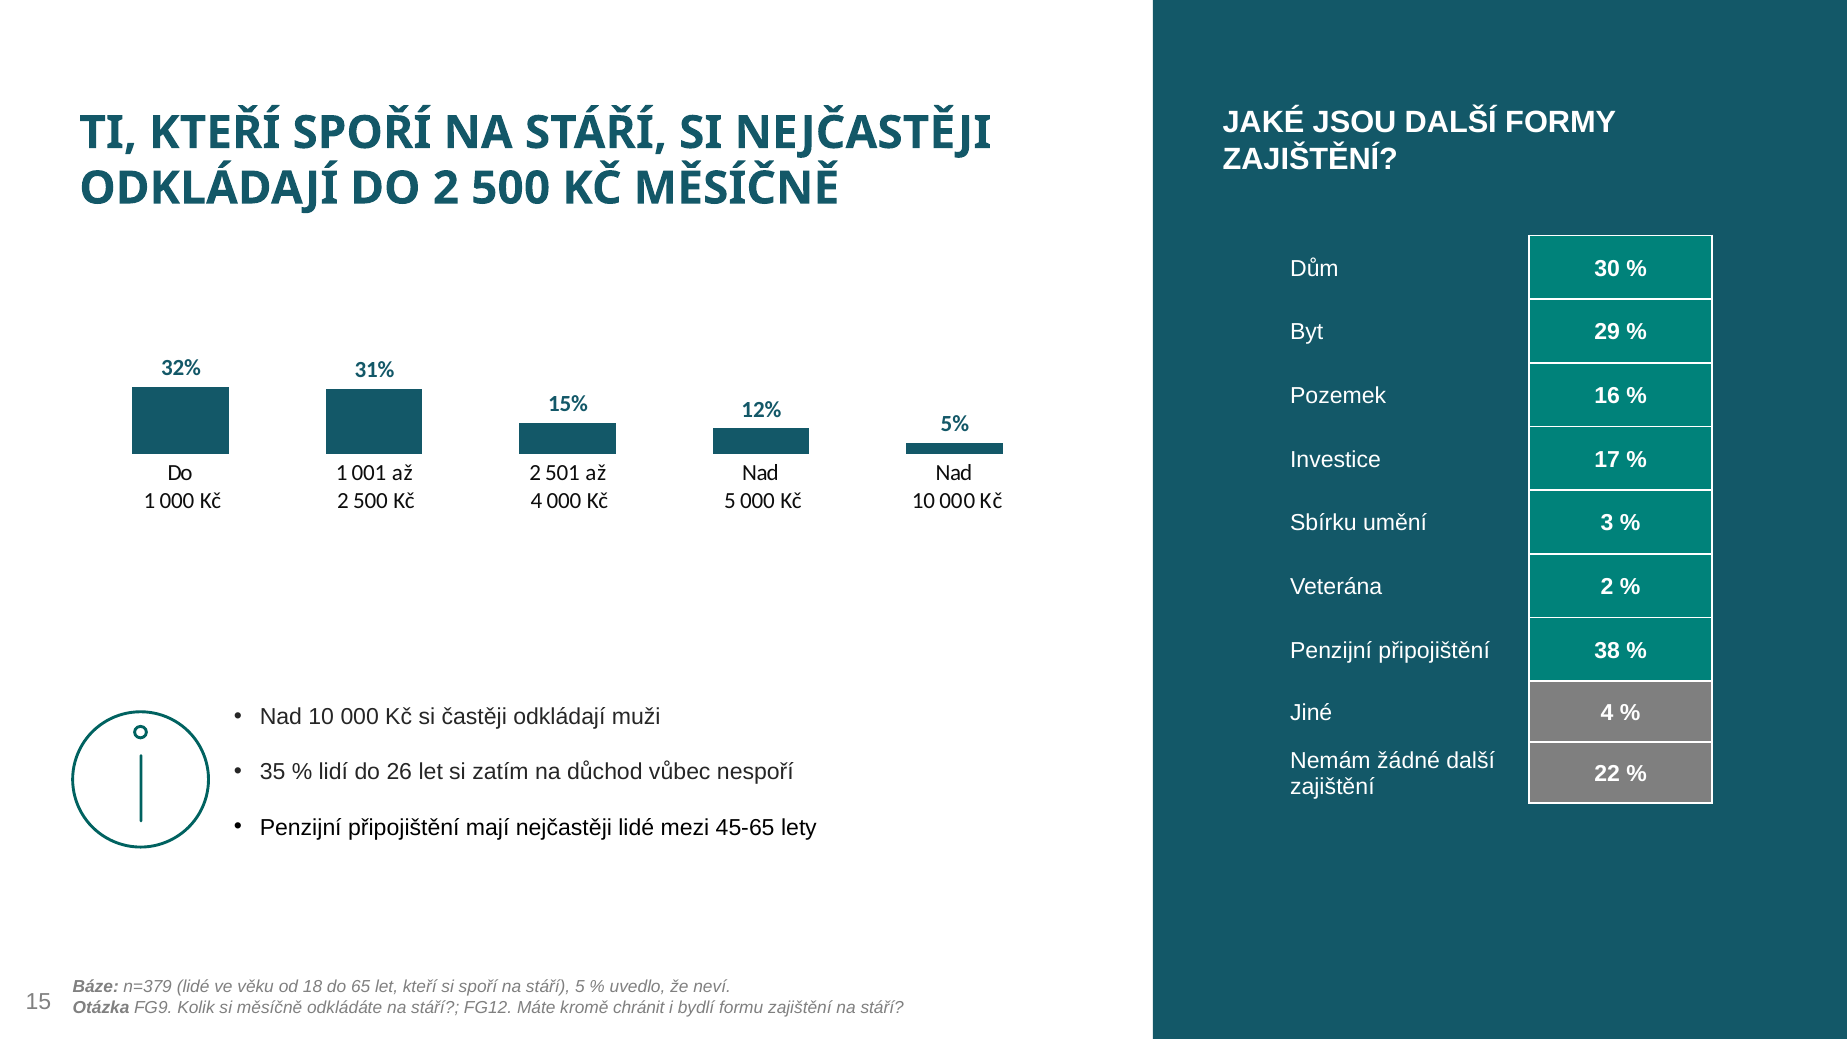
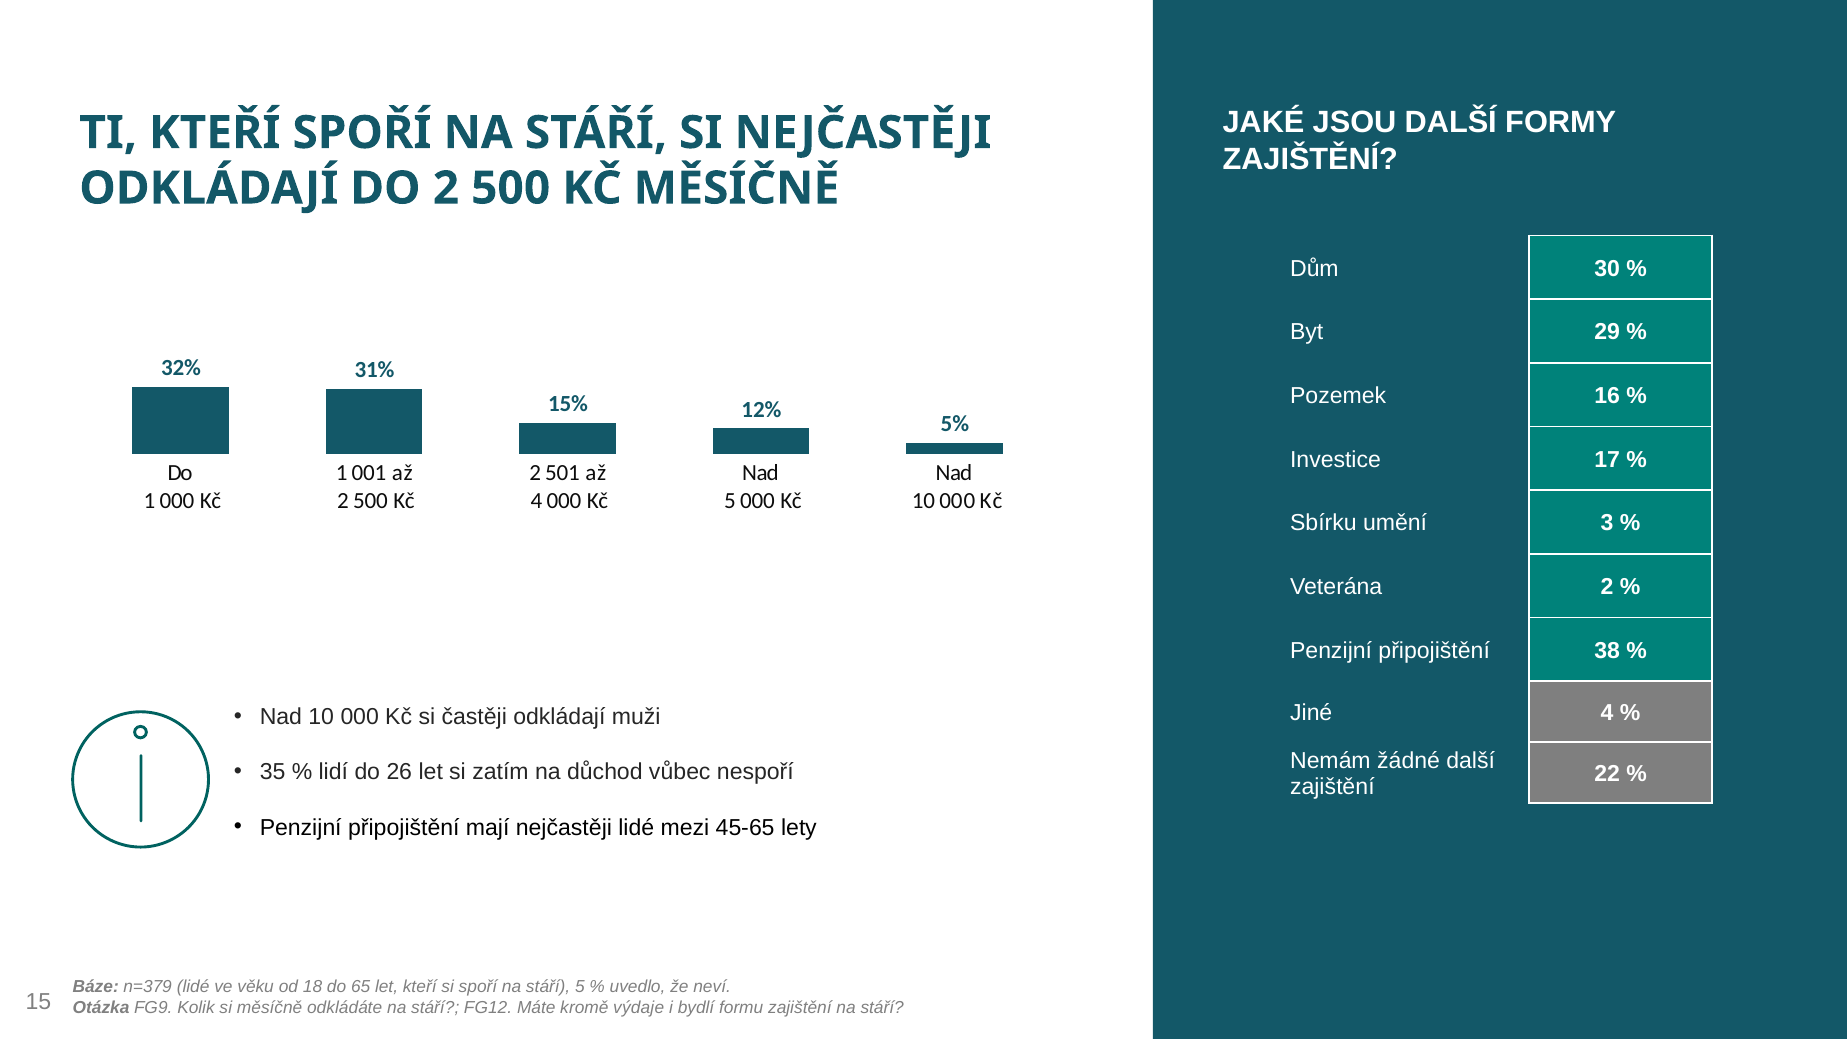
chránit: chránit -> výdaje
